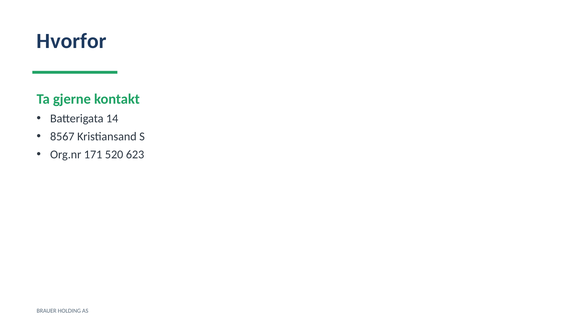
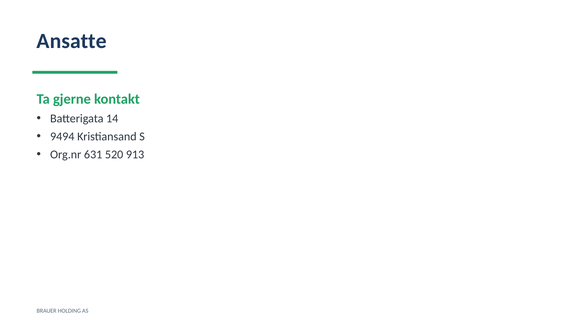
Hvorfor: Hvorfor -> Ansatte
8567: 8567 -> 9494
171: 171 -> 631
623: 623 -> 913
